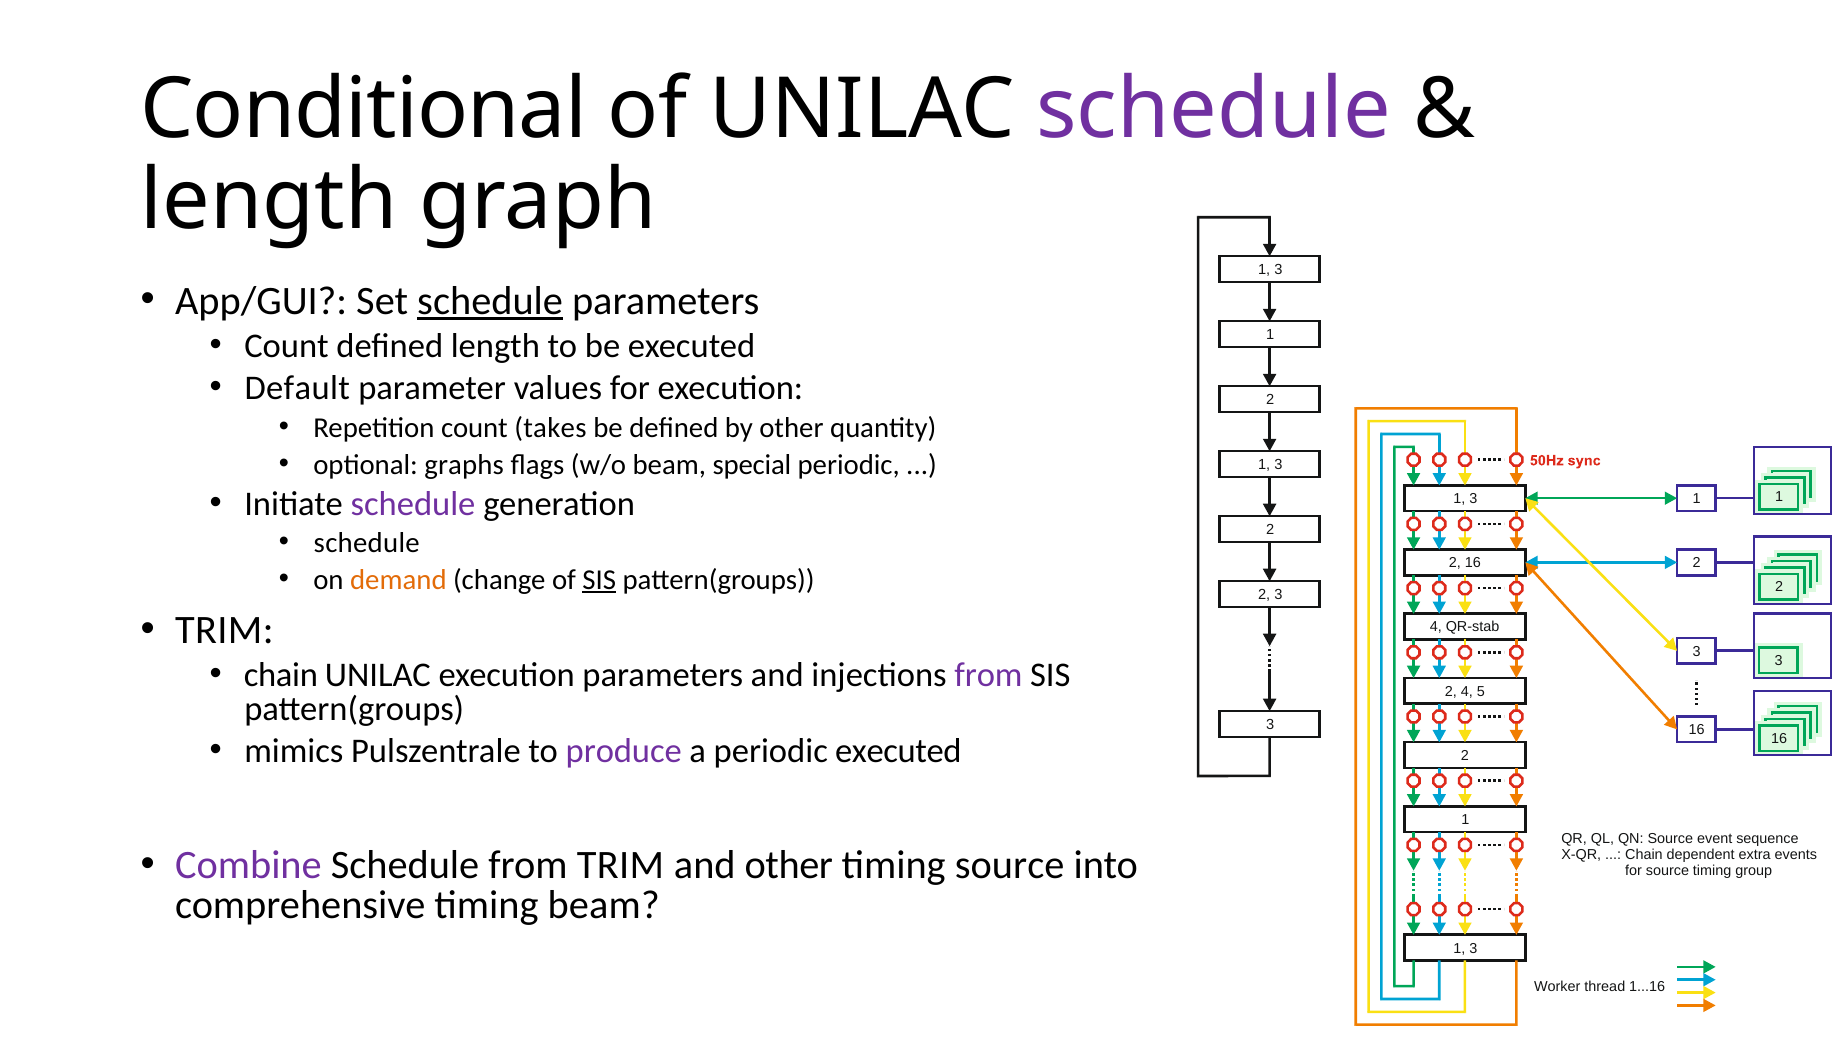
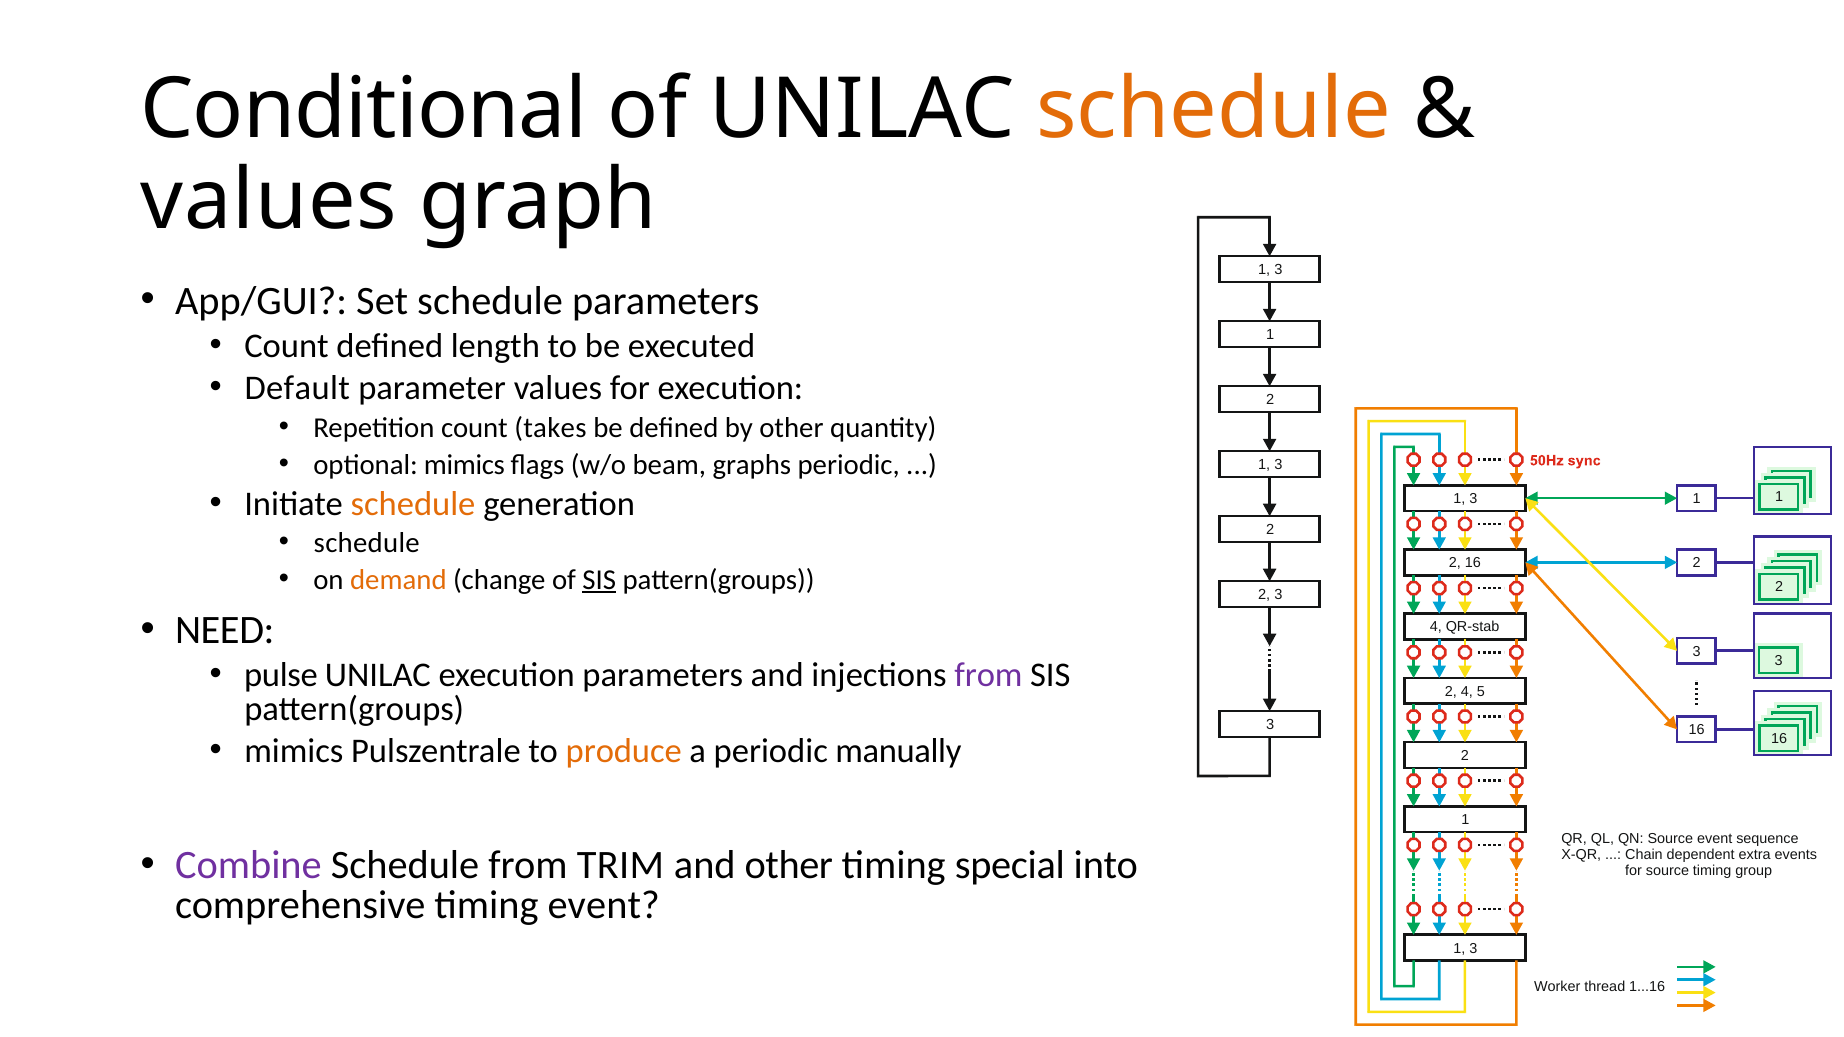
schedule at (1214, 109) colour: purple -> orange
length at (269, 201): length -> values
schedule at (490, 301) underline: present -> none
optional graphs: graphs -> mimics
special: special -> graphs
schedule at (413, 504) colour: purple -> orange
TRIM at (224, 630): TRIM -> NEED
chain at (281, 676): chain -> pulse
produce colour: purple -> orange
periodic executed: executed -> manually
timing source: source -> special
timing beam: beam -> event
